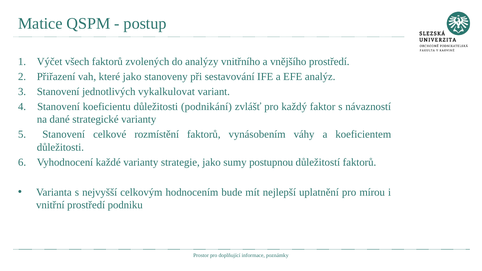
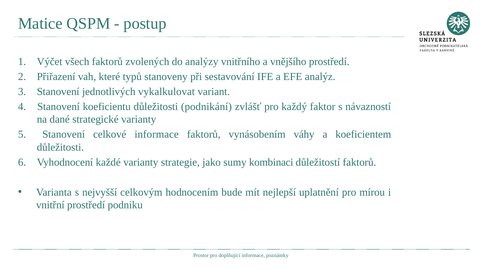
které jako: jako -> typů
celkové rozmístění: rozmístění -> informace
postupnou: postupnou -> kombinaci
